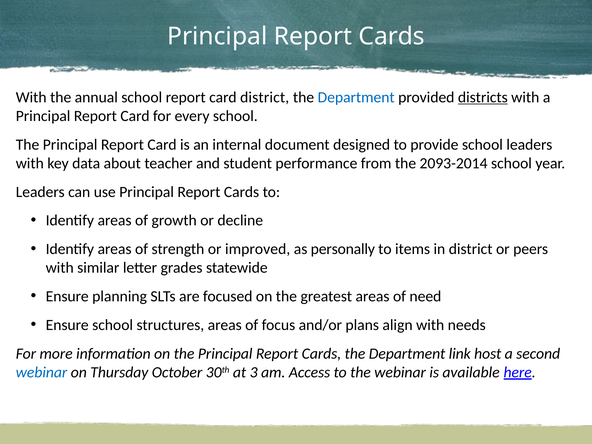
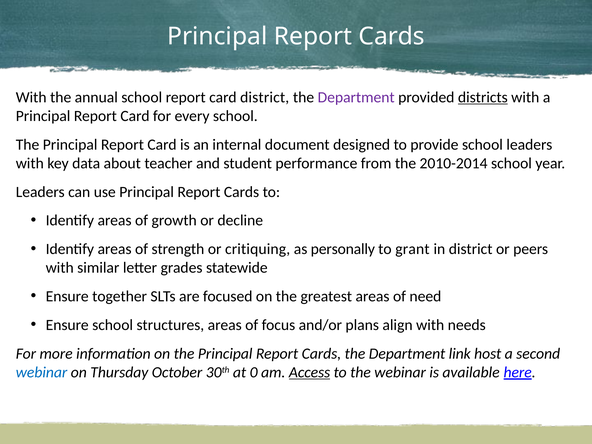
Department at (356, 97) colour: blue -> purple
2093-2014: 2093-2014 -> 2010-2014
improved: improved -> critiquing
items: items -> grant
planning: planning -> together
3: 3 -> 0
Access underline: none -> present
